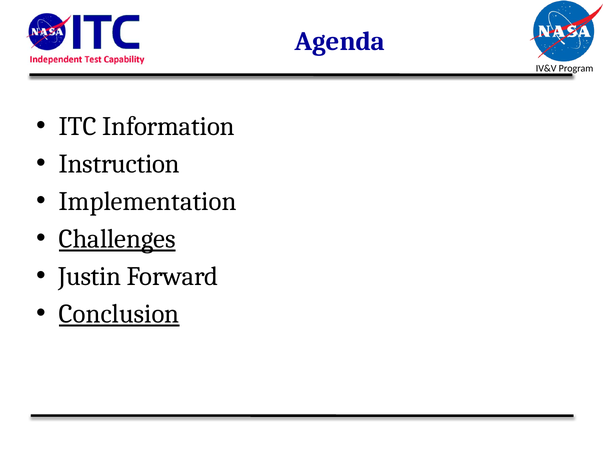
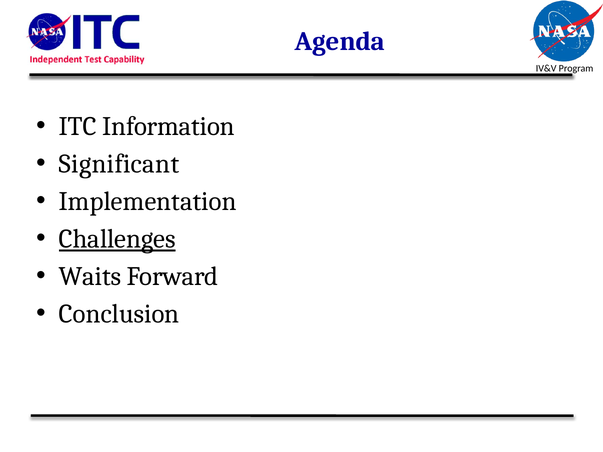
Instruction: Instruction -> Significant
Justin: Justin -> Waits
Conclusion underline: present -> none
